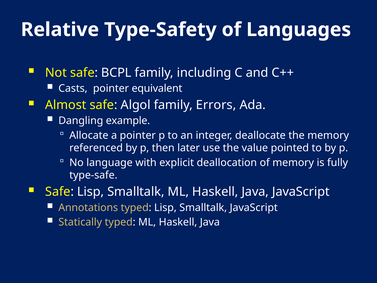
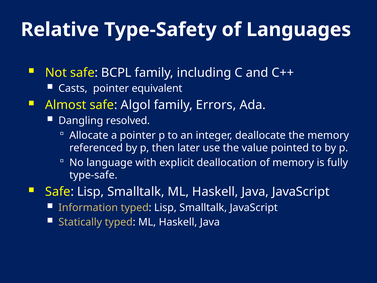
example: example -> resolved
Annotations: Annotations -> Information
